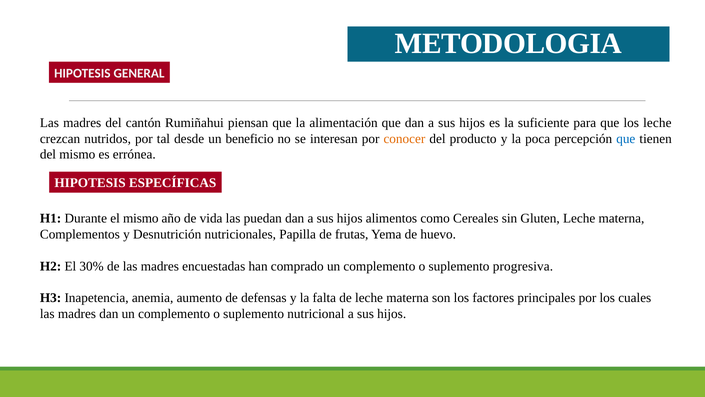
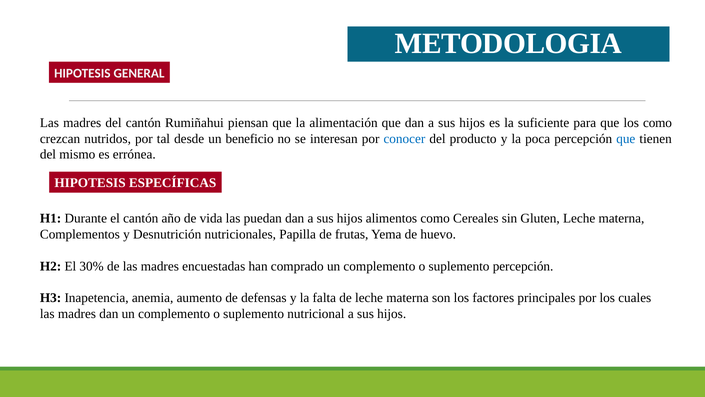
los leche: leche -> como
conocer colour: orange -> blue
el mismo: mismo -> cantón
suplemento progresiva: progresiva -> percepción
